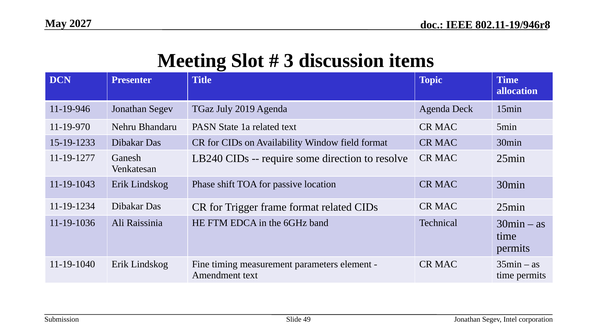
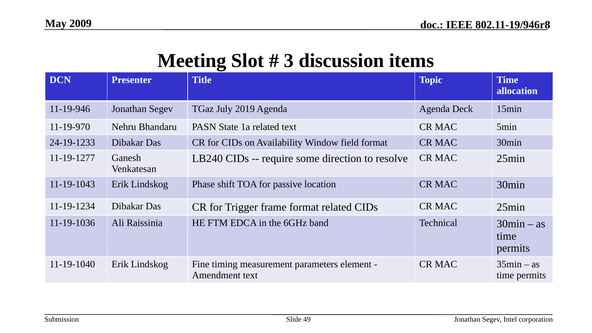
2027: 2027 -> 2009
15-19-1233: 15-19-1233 -> 24-19-1233
